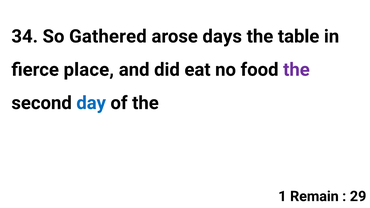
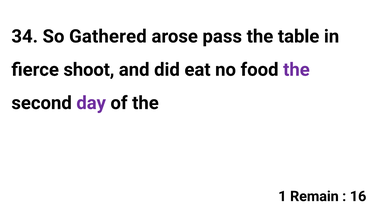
days: days -> pass
place: place -> shoot
day colour: blue -> purple
29: 29 -> 16
